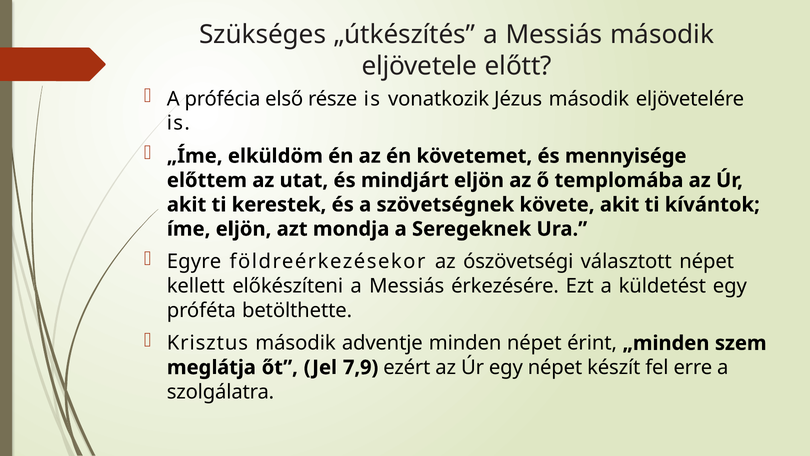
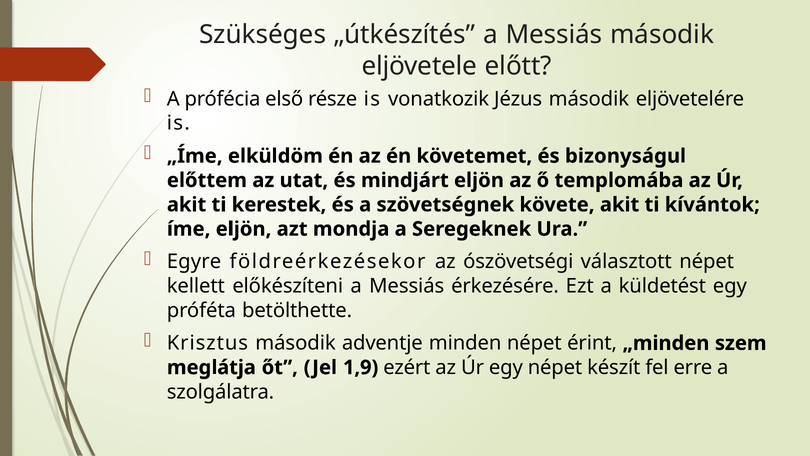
mennyisége: mennyisége -> bizonyságul
7,9: 7,9 -> 1,9
